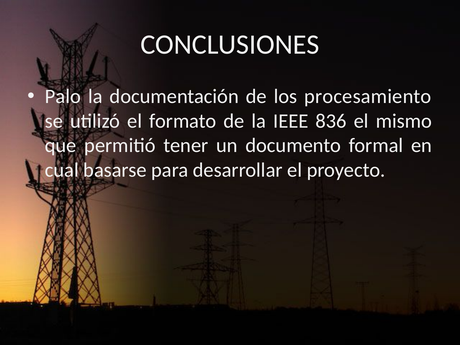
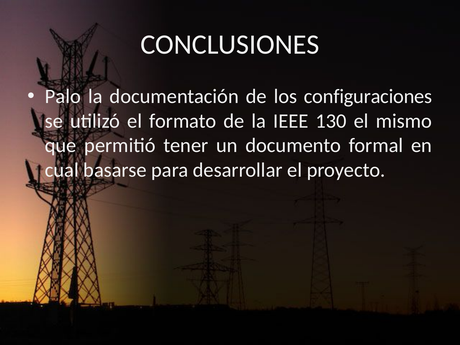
procesamiento: procesamiento -> configuraciones
836: 836 -> 130
